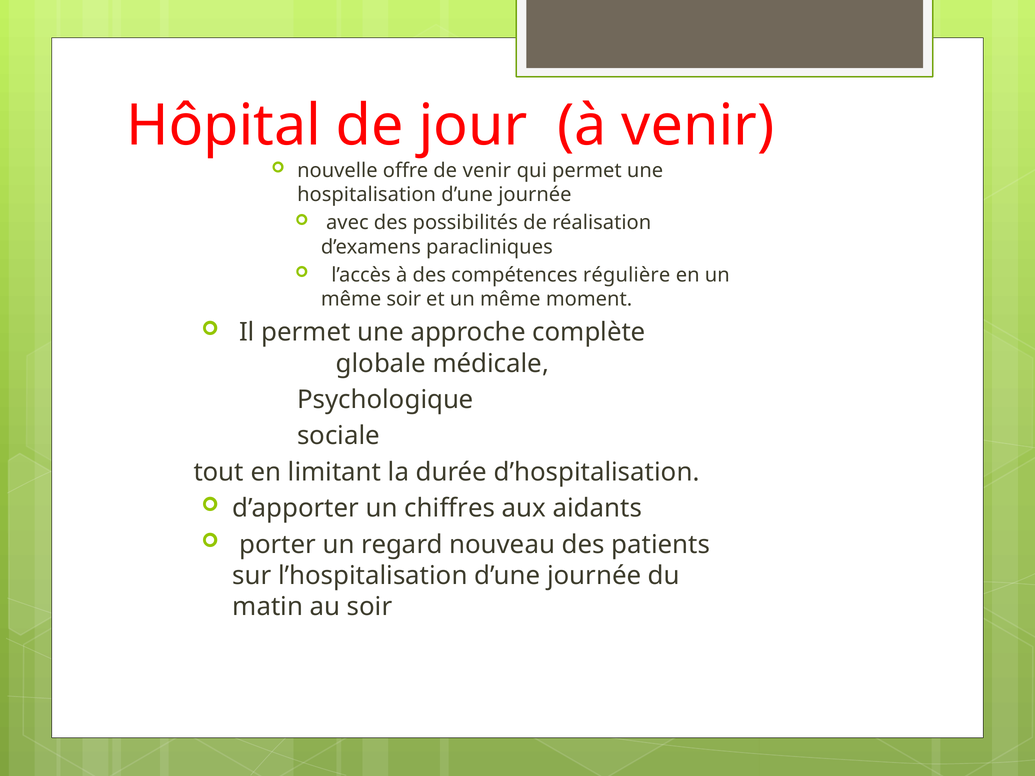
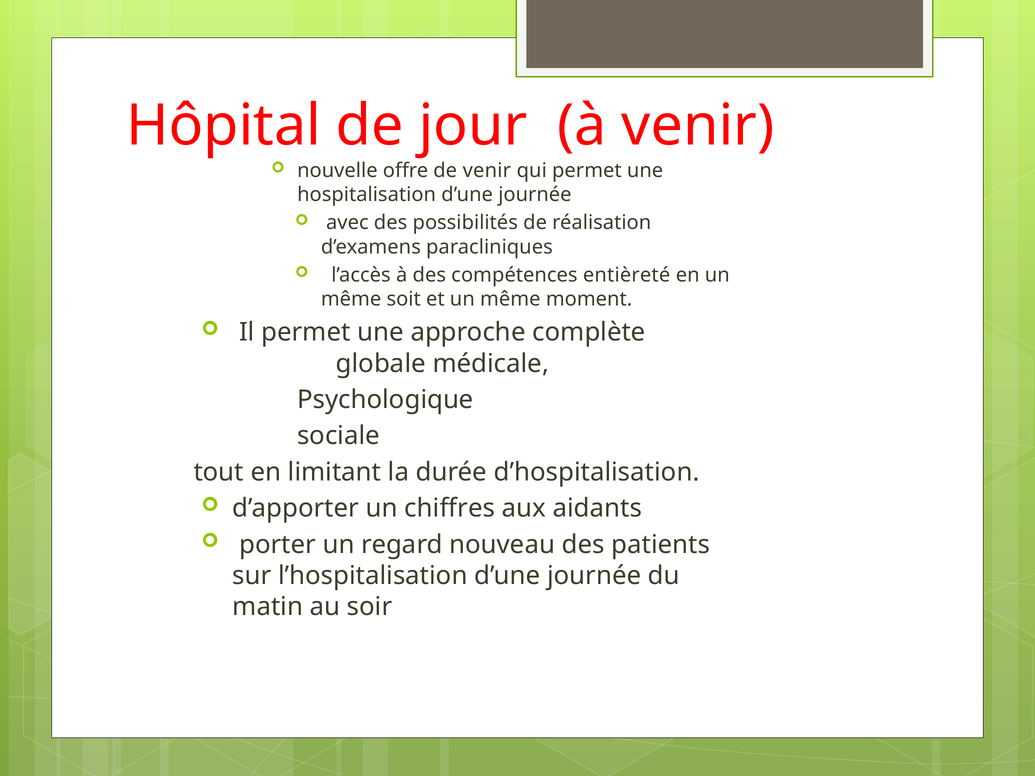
régulière: régulière -> entièreté
même soir: soir -> soit
